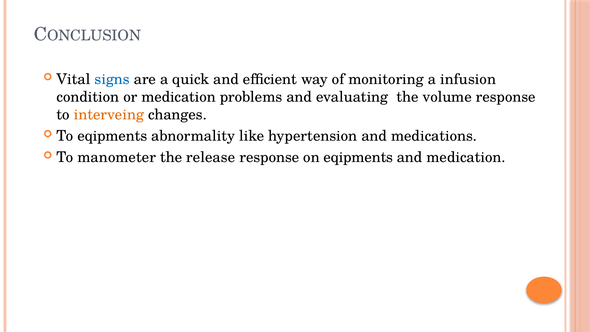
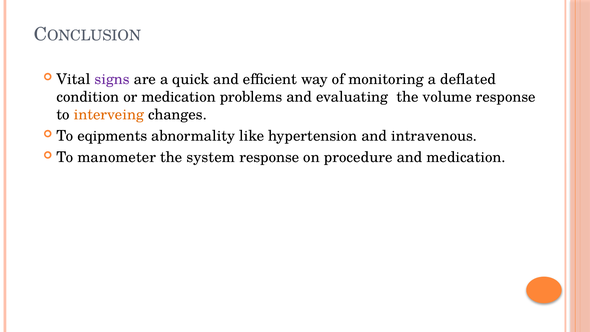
signs colour: blue -> purple
infusion: infusion -> deflated
medications: medications -> intravenous
release: release -> system
on eqipments: eqipments -> procedure
